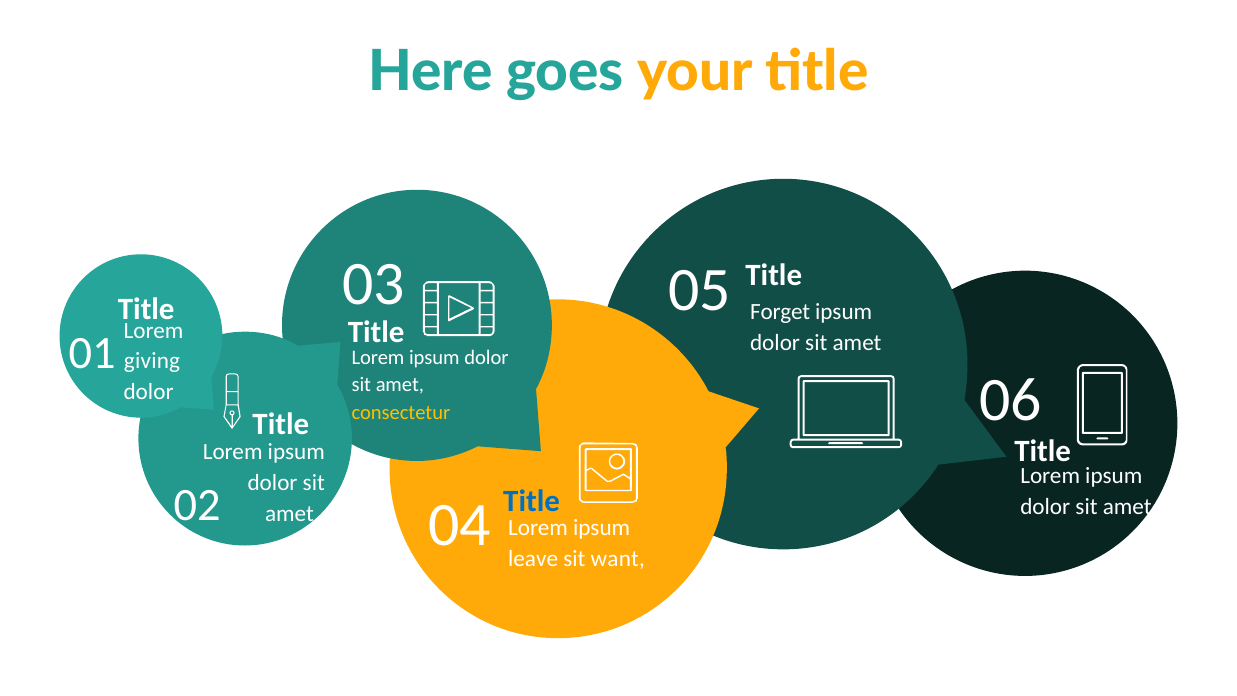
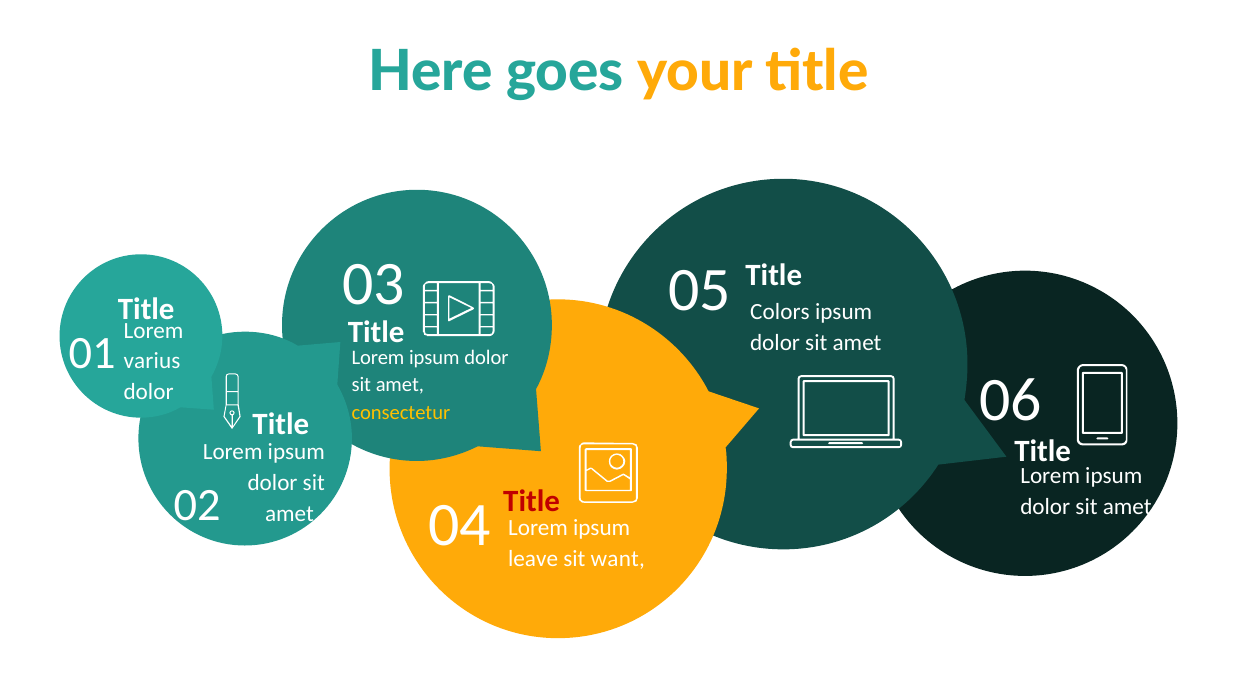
Forget: Forget -> Colors
giving: giving -> varius
Title at (532, 502) colour: blue -> red
